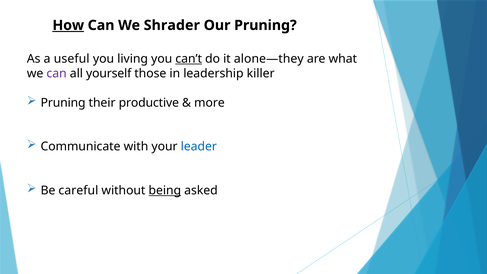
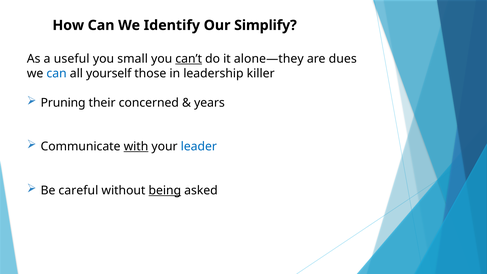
How underline: present -> none
Shrader: Shrader -> Identify
Our Pruning: Pruning -> Simplify
living: living -> small
what: what -> dues
can at (57, 73) colour: purple -> blue
productive: productive -> concerned
more: more -> years
with underline: none -> present
